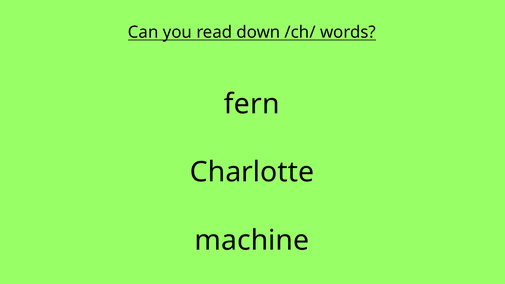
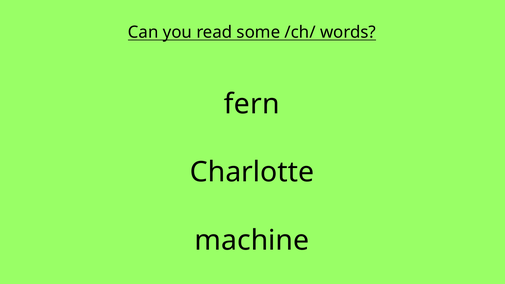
down: down -> some
